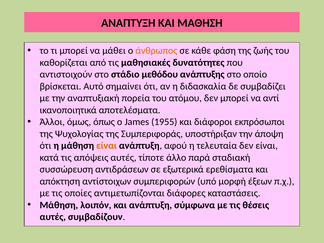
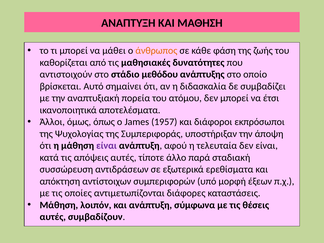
αντί: αντί -> έτσι
1955: 1955 -> 1957
είναι at (107, 146) colour: orange -> purple
